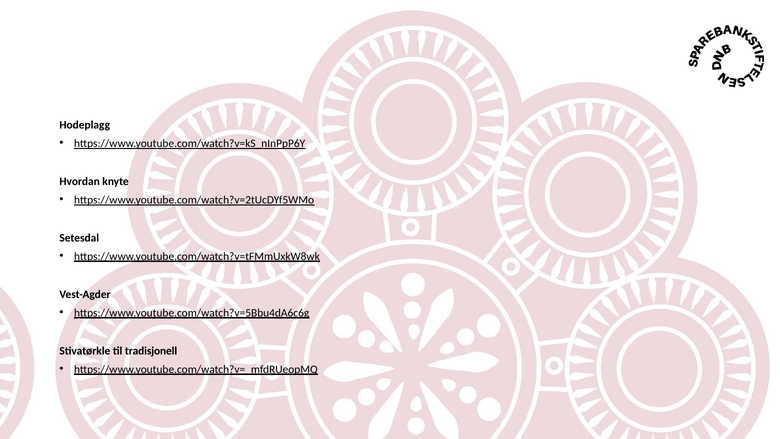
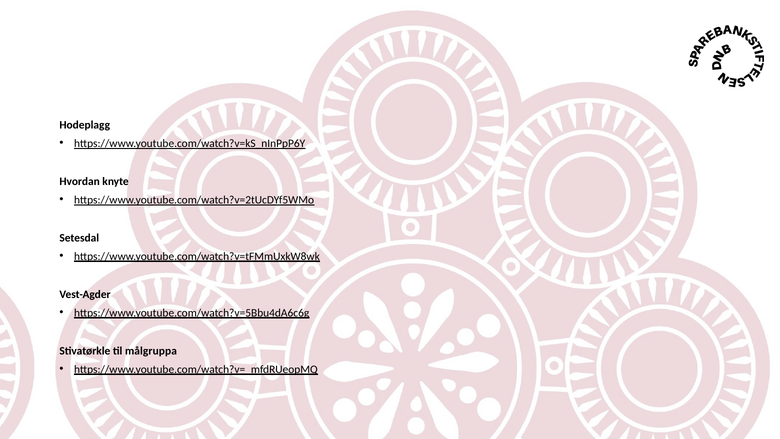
tradisjonell: tradisjonell -> målgruppa
